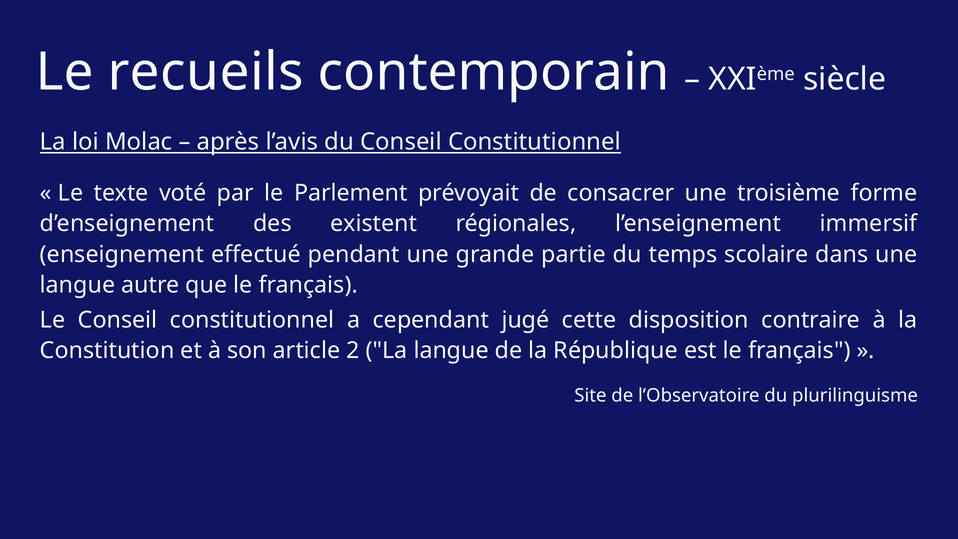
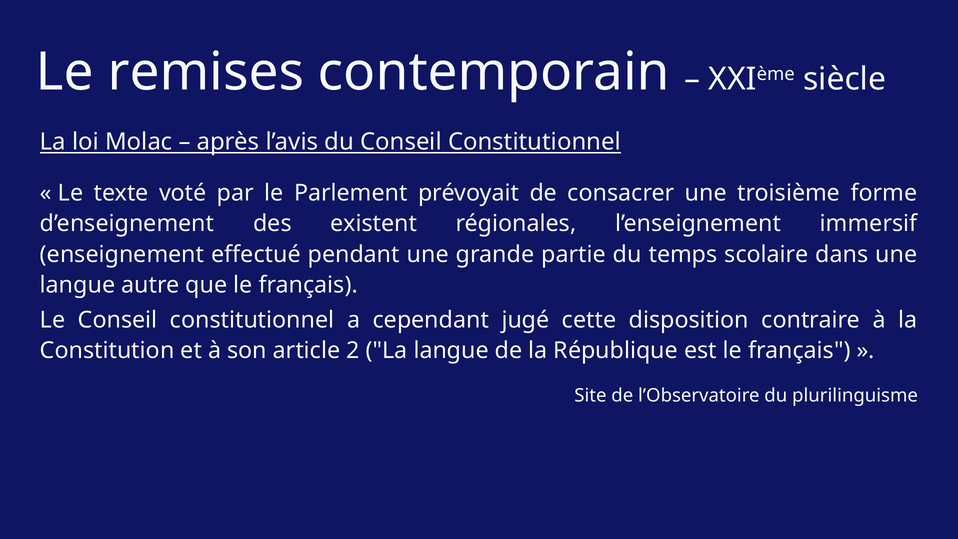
recueils: recueils -> remises
